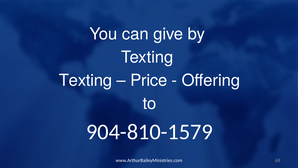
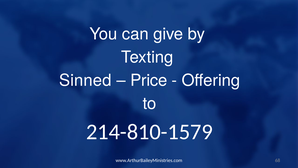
Texting at (85, 80): Texting -> Sinned
904-810-1579: 904-810-1579 -> 214-810-1579
